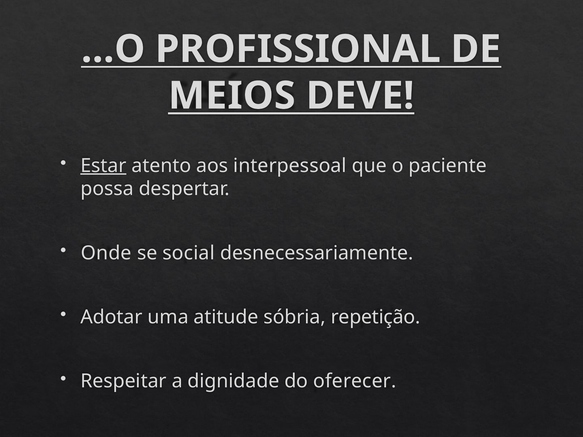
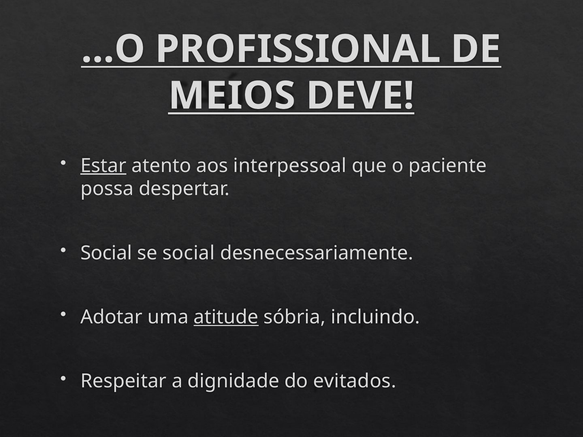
Onde at (106, 253): Onde -> Social
atitude underline: none -> present
repetição: repetição -> incluindo
oferecer: oferecer -> evitados
